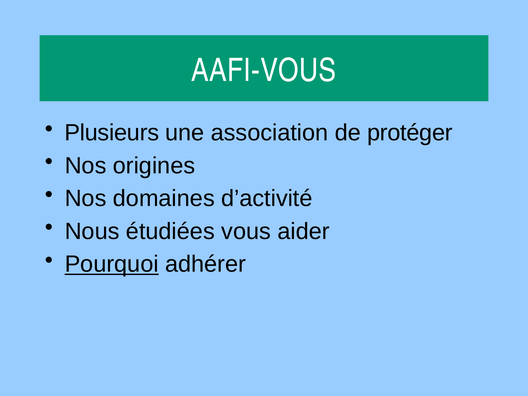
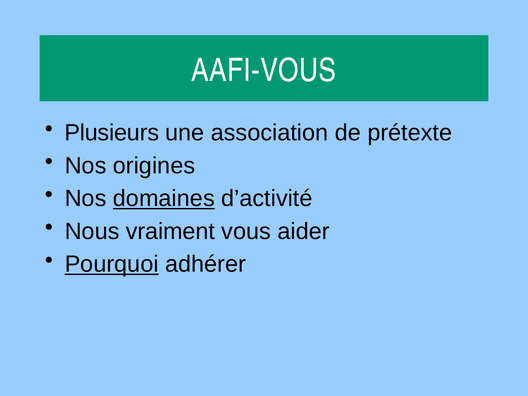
protéger: protéger -> prétexte
domaines underline: none -> present
étudiées: étudiées -> vraiment
